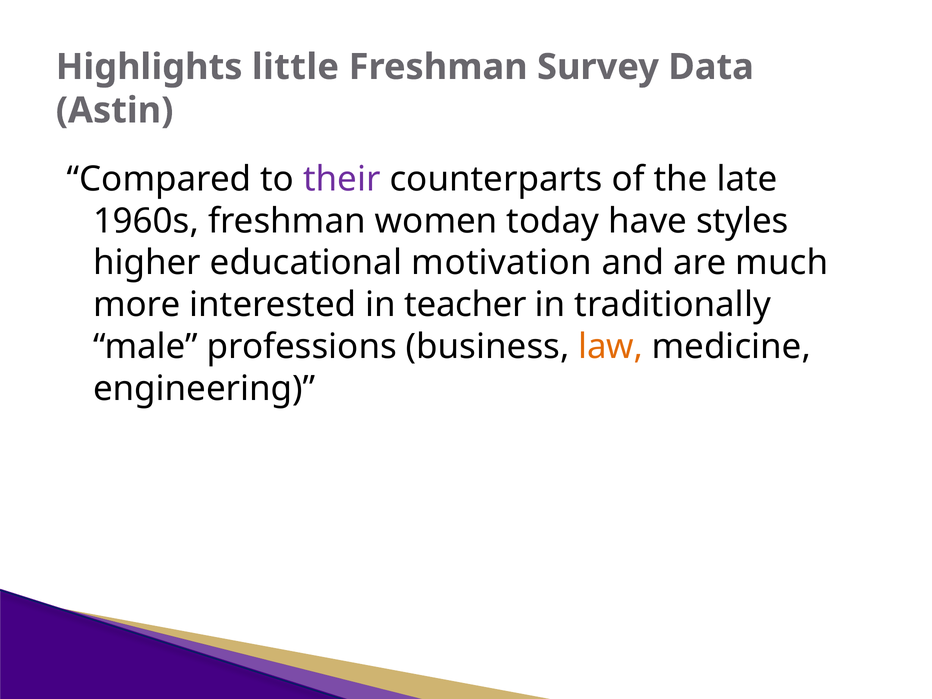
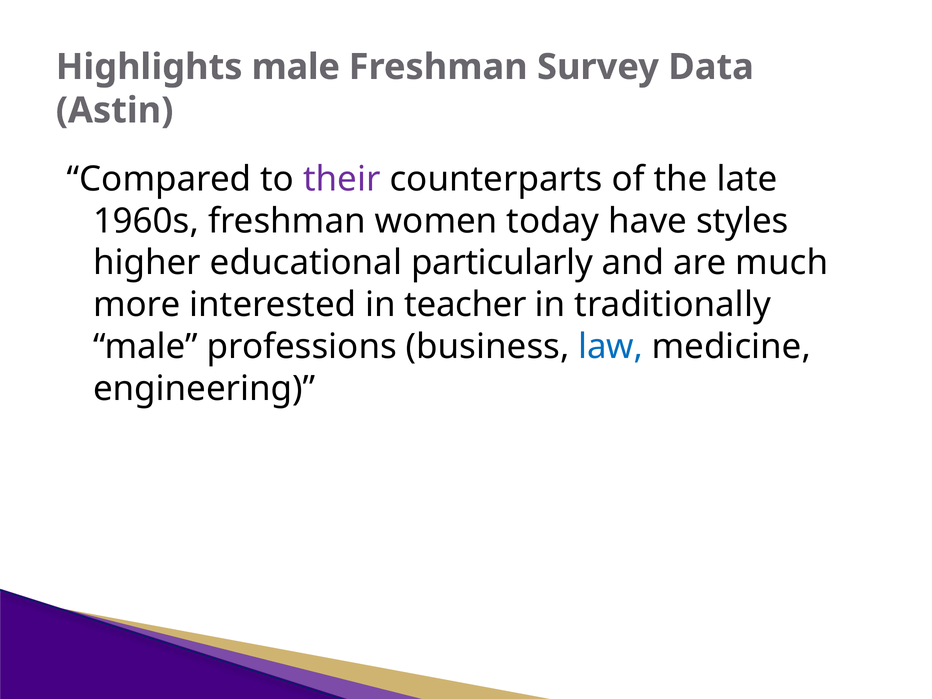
Highlights little: little -> male
motivation: motivation -> particularly
law colour: orange -> blue
